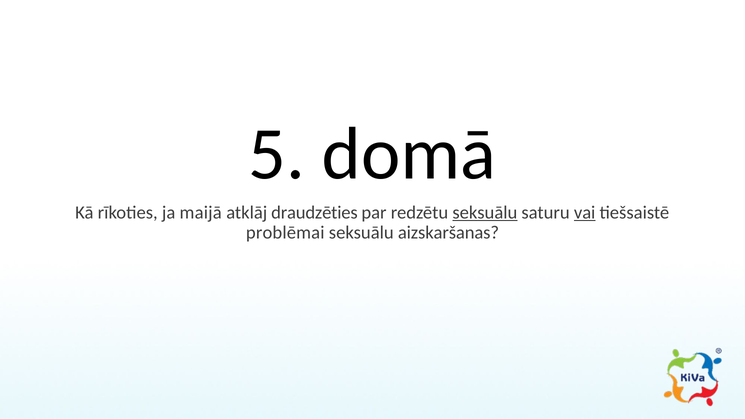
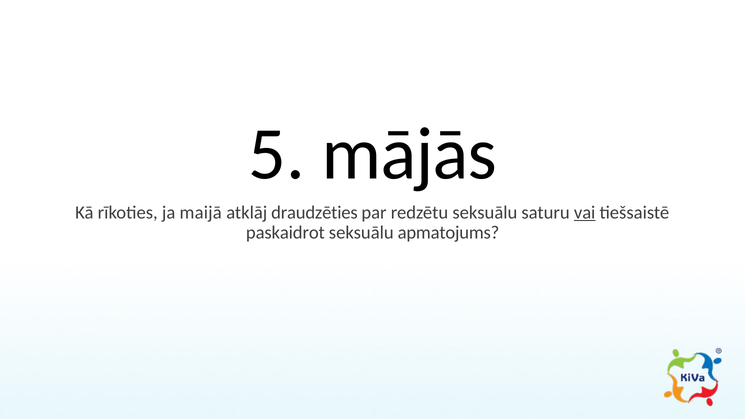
domā: domā -> mājās
seksuālu at (485, 213) underline: present -> none
problēmai: problēmai -> paskaidrot
aizskaršanas: aizskaršanas -> apmatojums
